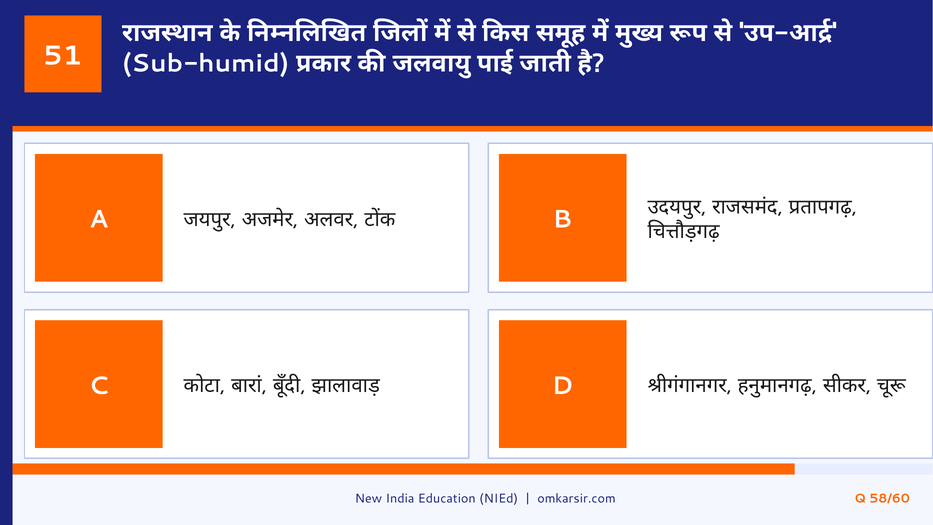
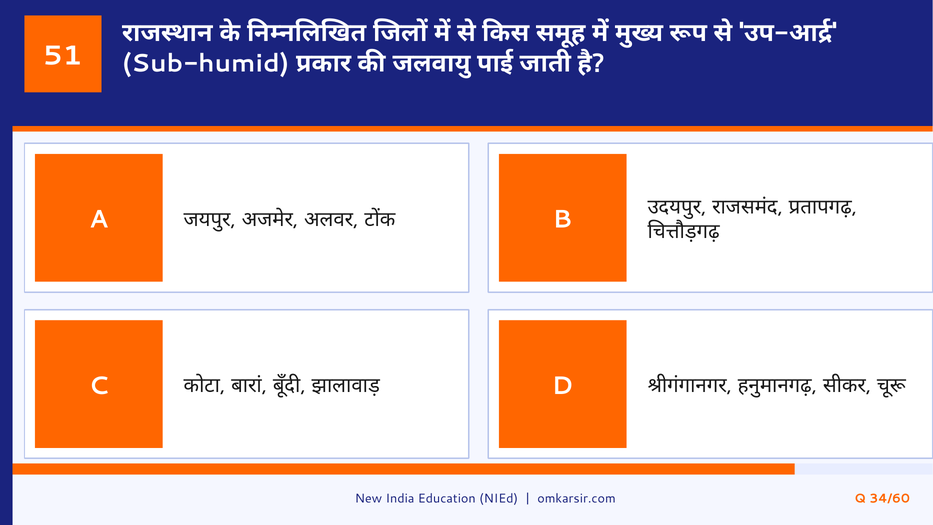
58/60: 58/60 -> 34/60
